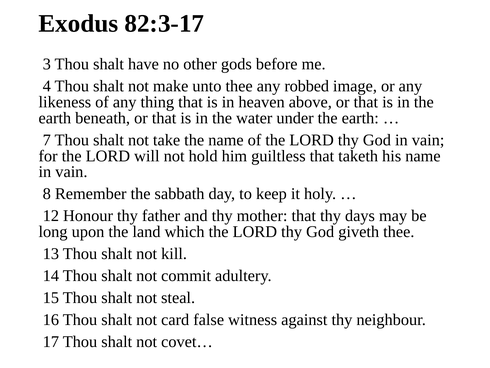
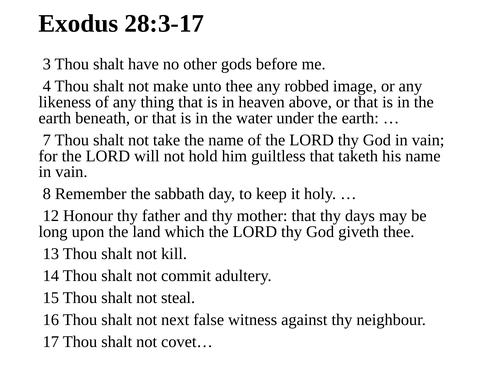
82:3-17: 82:3-17 -> 28:3-17
card: card -> next
